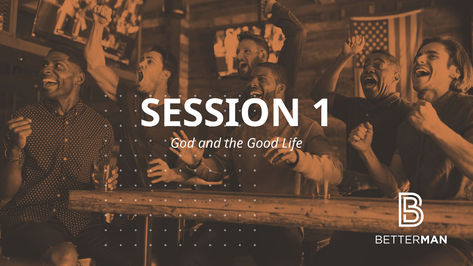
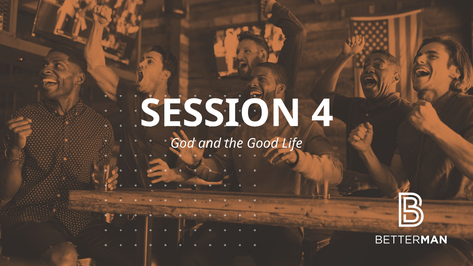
1: 1 -> 4
